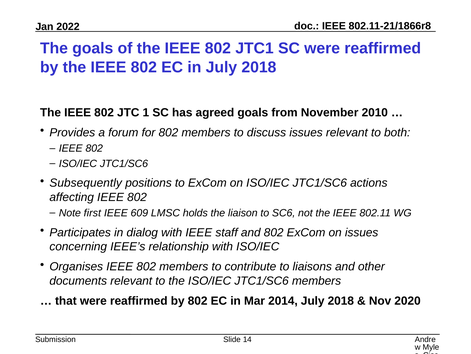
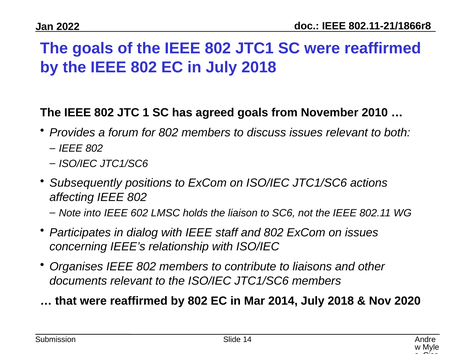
first: first -> into
609: 609 -> 602
